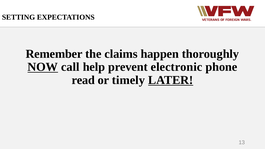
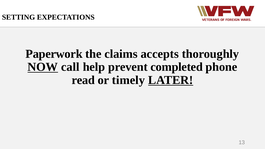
Remember: Remember -> Paperwork
happen: happen -> accepts
electronic: electronic -> completed
